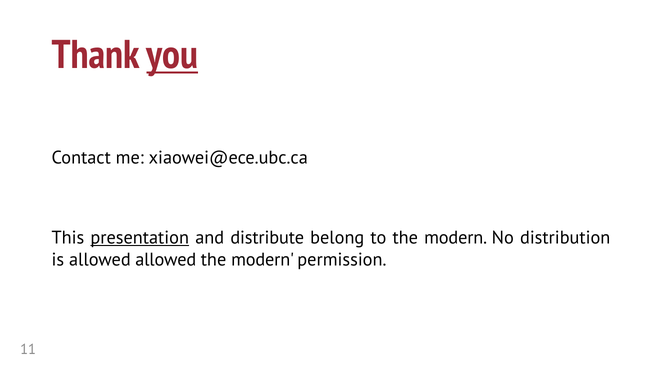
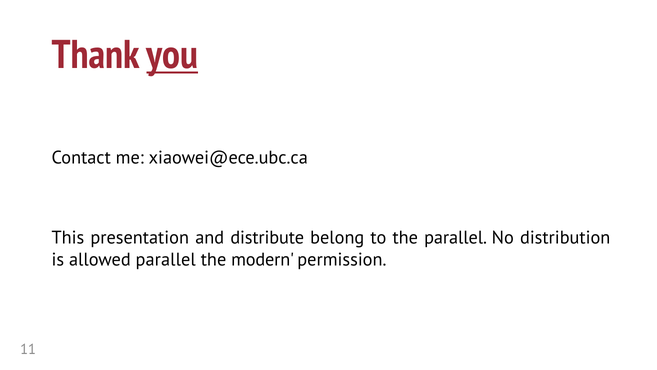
presentation underline: present -> none
to the modern: modern -> parallel
allowed allowed: allowed -> parallel
